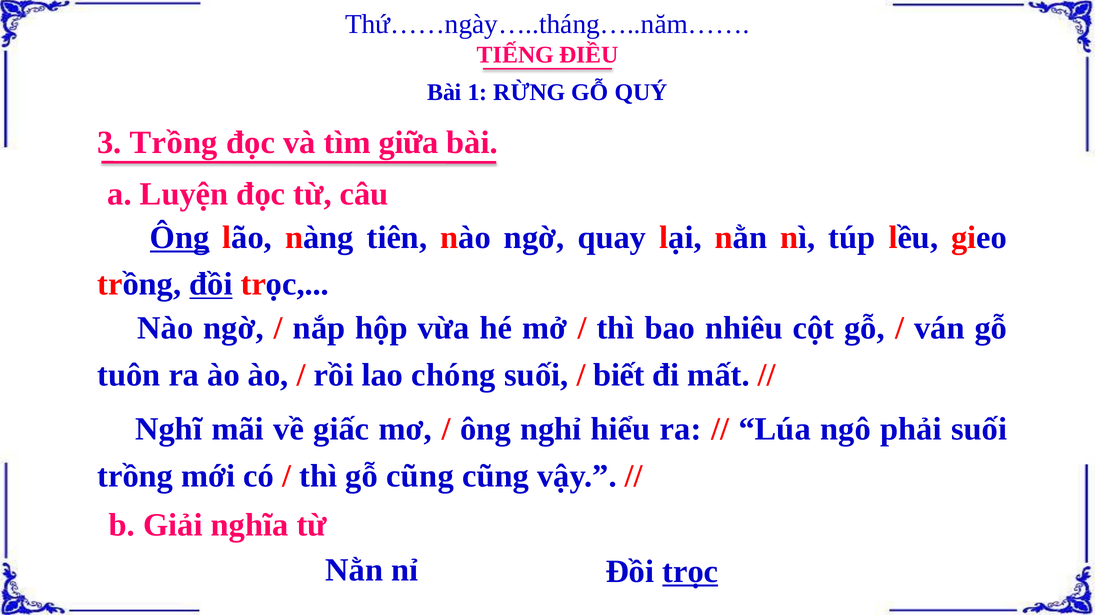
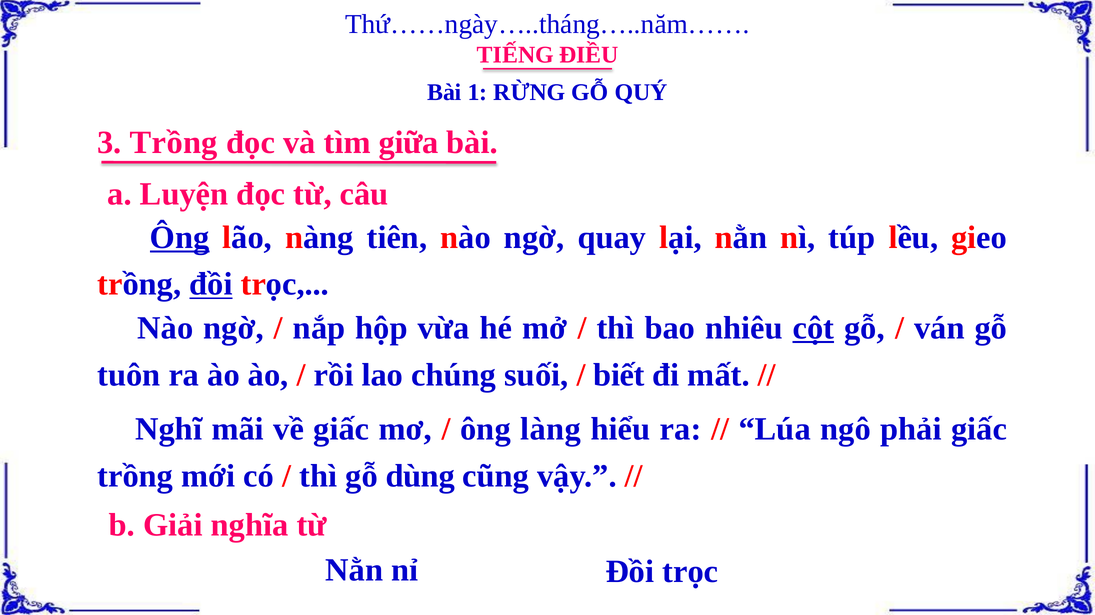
cột underline: none -> present
chóng: chóng -> chúng
nghỉ: nghỉ -> làng
phải suối: suối -> giấc
gỗ cũng: cũng -> dùng
trọc at (690, 572) underline: present -> none
